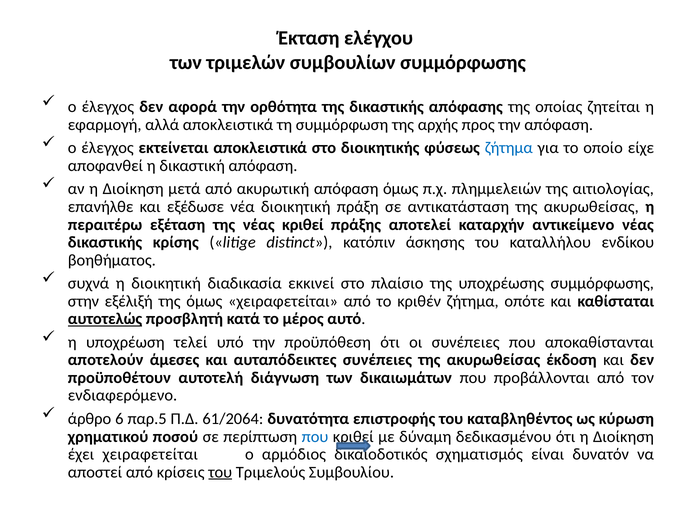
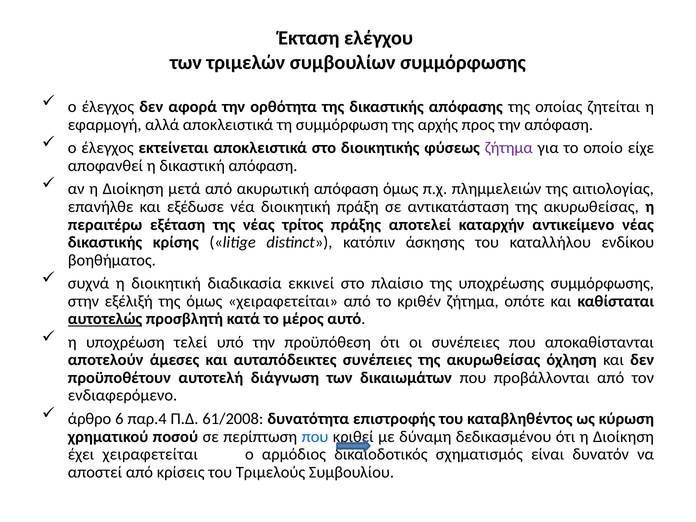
ζήτημα at (509, 148) colour: blue -> purple
νέας κριθεί: κριθεί -> τρίτος
έκδοση: έκδοση -> όχληση
παρ.5: παρ.5 -> παρ.4
61/2064: 61/2064 -> 61/2008
του at (220, 472) underline: present -> none
